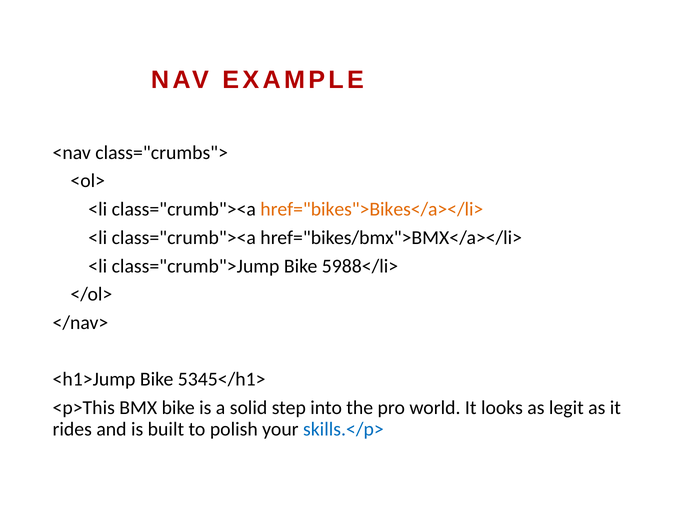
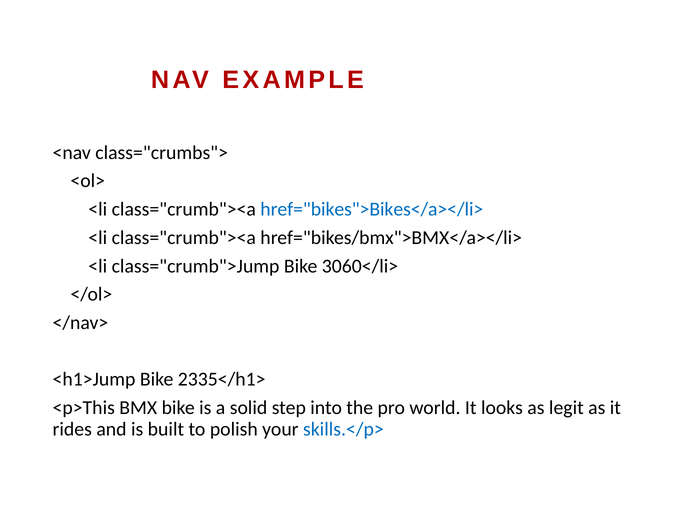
href="bikes">Bikes</a></li> colour: orange -> blue
5988</li>: 5988</li> -> 3060</li>
5345</h1>: 5345</h1> -> 2335</h1>
